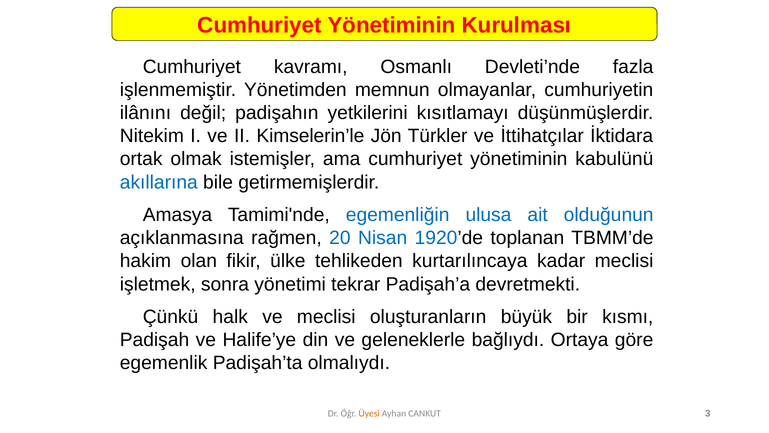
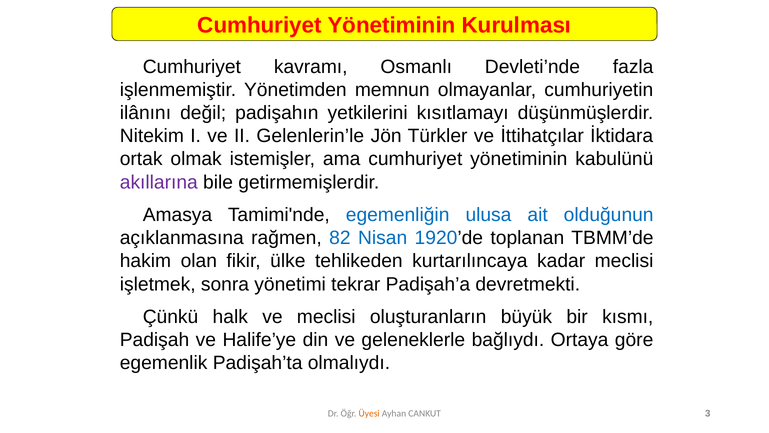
Kimselerin’le: Kimselerin’le -> Gelenlerin’le
akıllarına colour: blue -> purple
20: 20 -> 82
